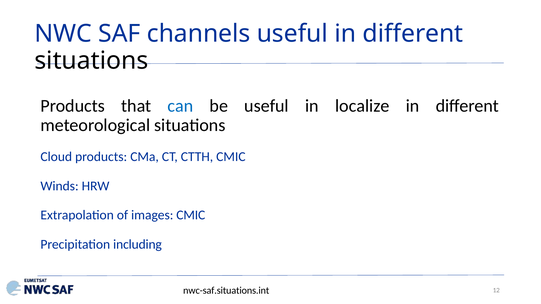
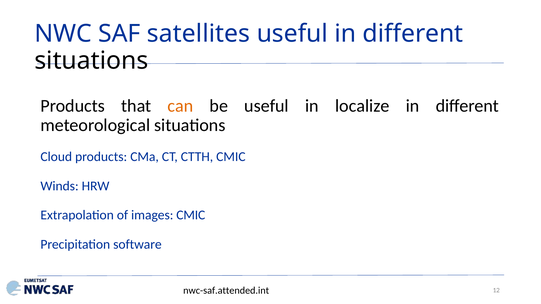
channels: channels -> satellites
can colour: blue -> orange
including: including -> software
nwc-saf.situations.int: nwc-saf.situations.int -> nwc-saf.attended.int
